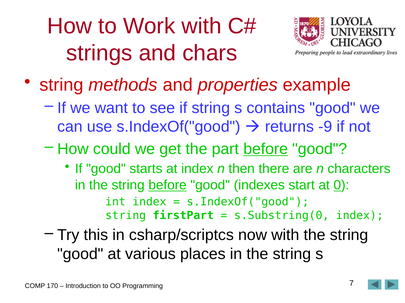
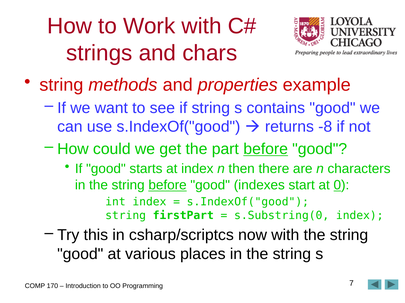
-9: -9 -> -8
